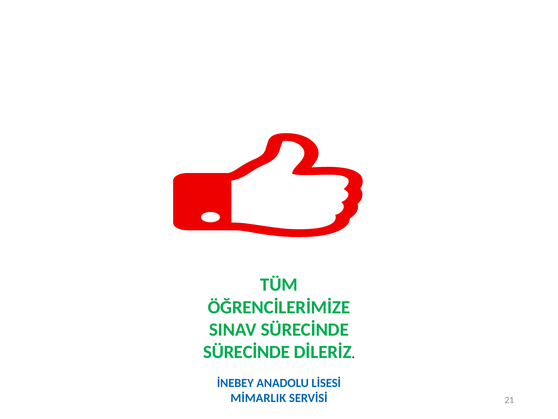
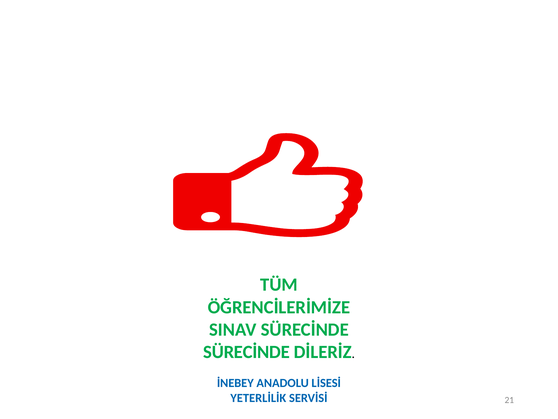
MİMARLIK: MİMARLIK -> YETERLİLİK
